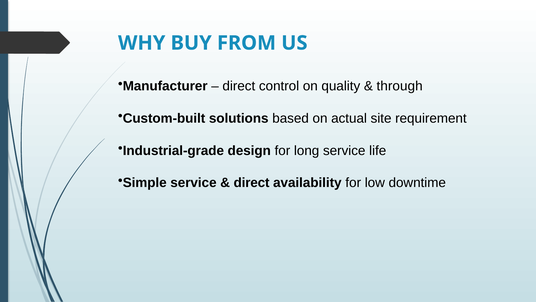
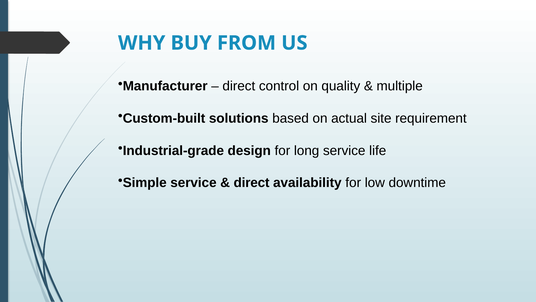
through: through -> multiple
